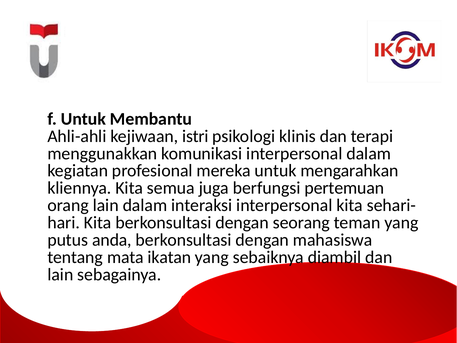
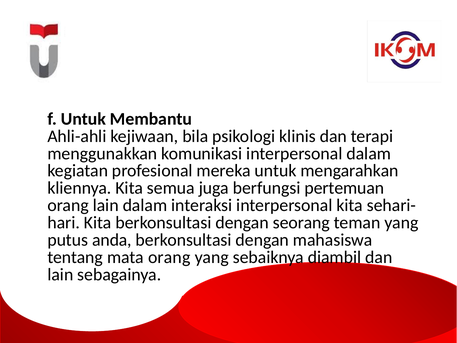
istri: istri -> bila
mata ikatan: ikatan -> orang
